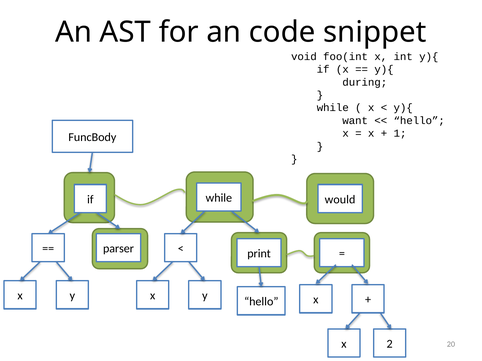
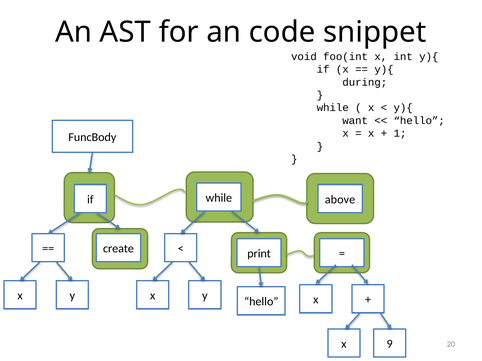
would: would -> above
parser: parser -> create
2: 2 -> 9
